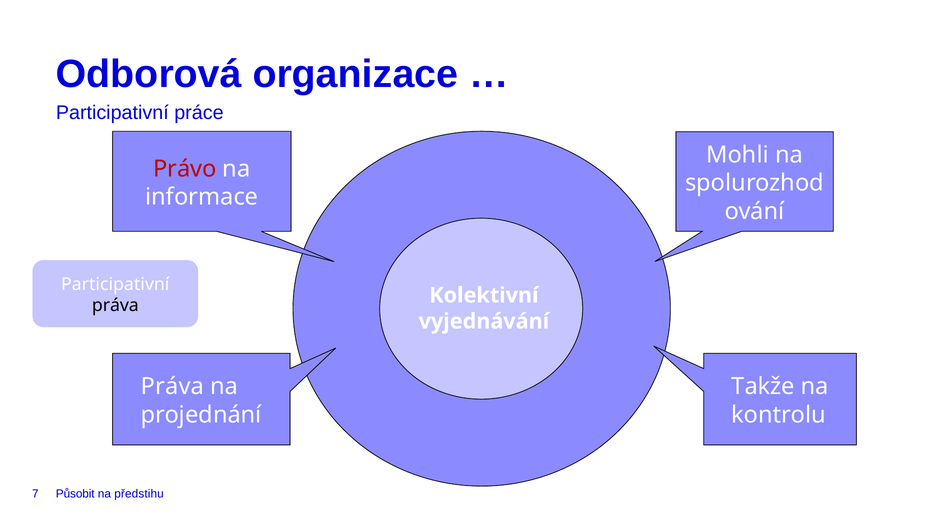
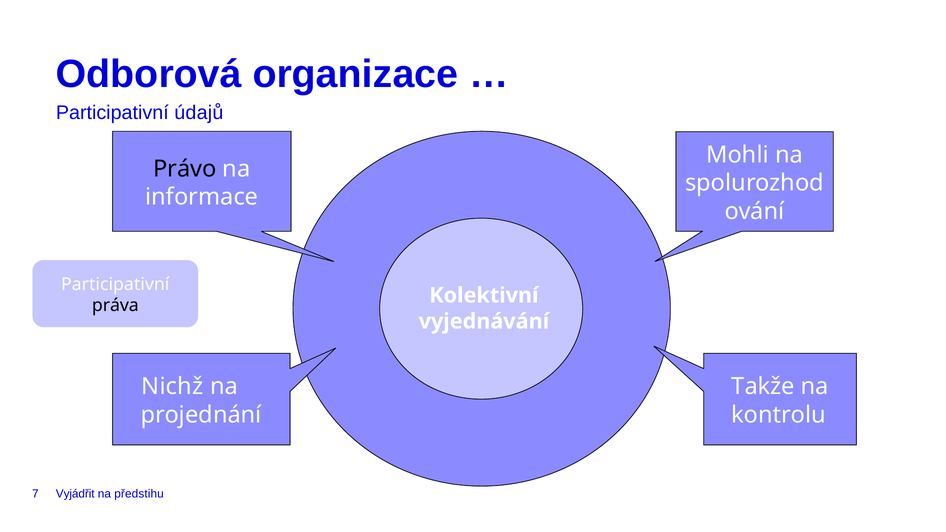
práce: práce -> údajů
Právo colour: red -> black
Práva at (172, 387): Práva -> Nichž
Působit: Působit -> Vyjádřit
